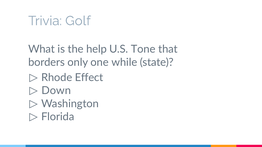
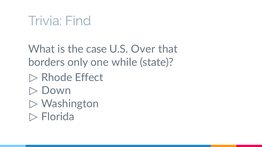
Golf: Golf -> Find
help: help -> case
Tone: Tone -> Over
